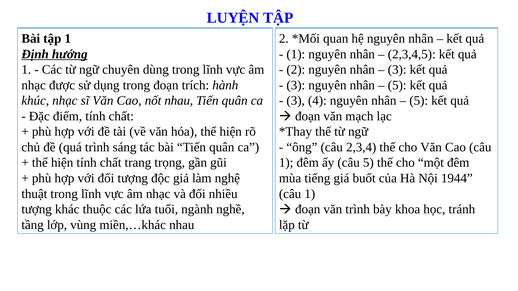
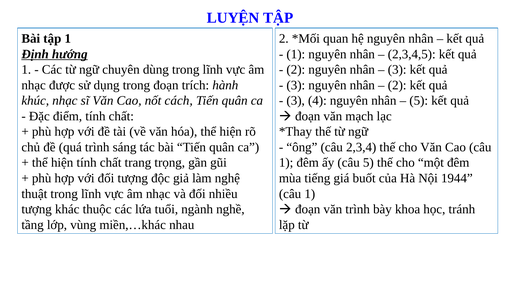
5 at (397, 85): 5 -> 2
nốt nhau: nhau -> cách
